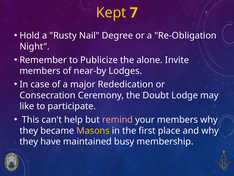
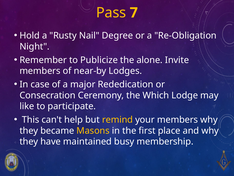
Kept: Kept -> Pass
Doubt: Doubt -> Which
remind colour: pink -> yellow
